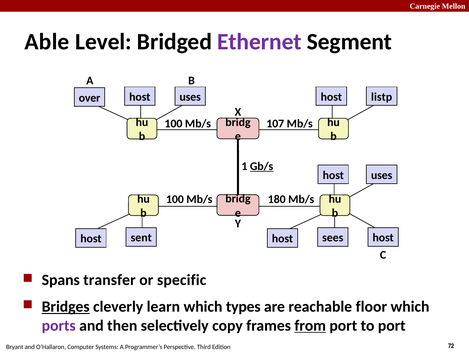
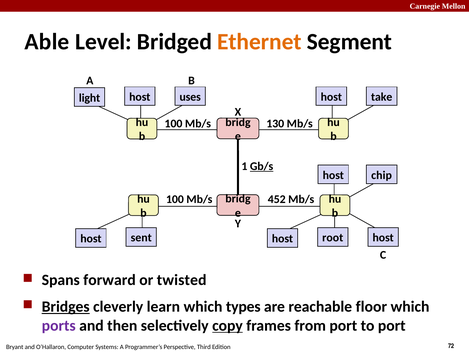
Ethernet colour: purple -> orange
over: over -> light
listp: listp -> take
107: 107 -> 130
uses at (382, 175): uses -> chip
180: 180 -> 452
sees: sees -> root
transfer: transfer -> forward
specific: specific -> twisted
copy underline: none -> present
from underline: present -> none
